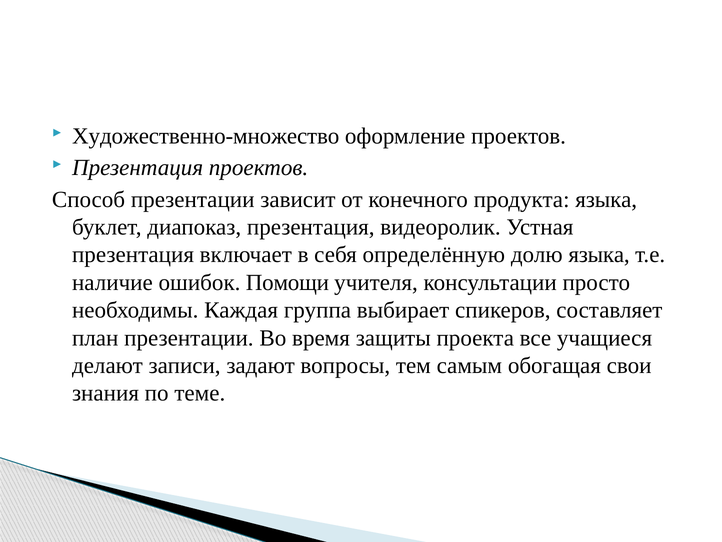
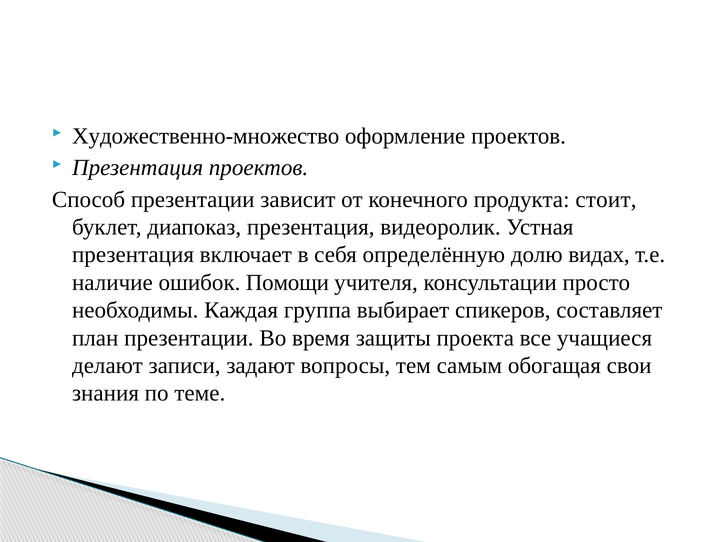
продукта языка: языка -> стоит
долю языка: языка -> видах
